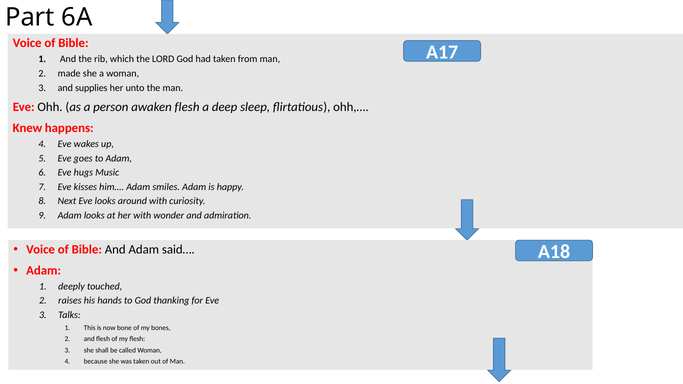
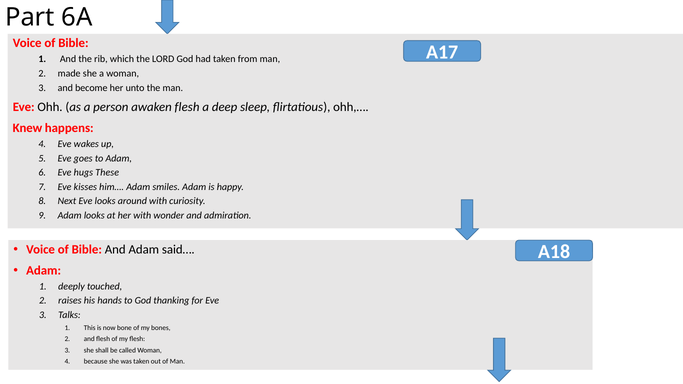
supplies: supplies -> become
Music: Music -> These
